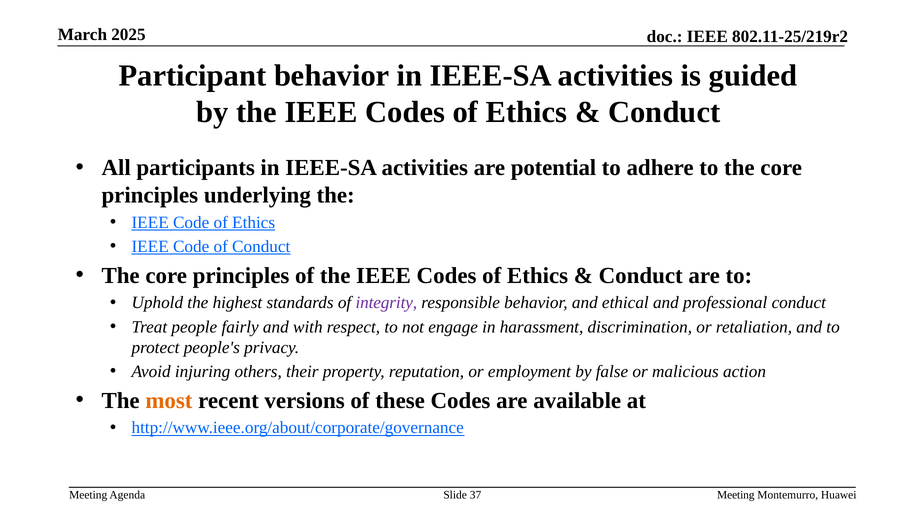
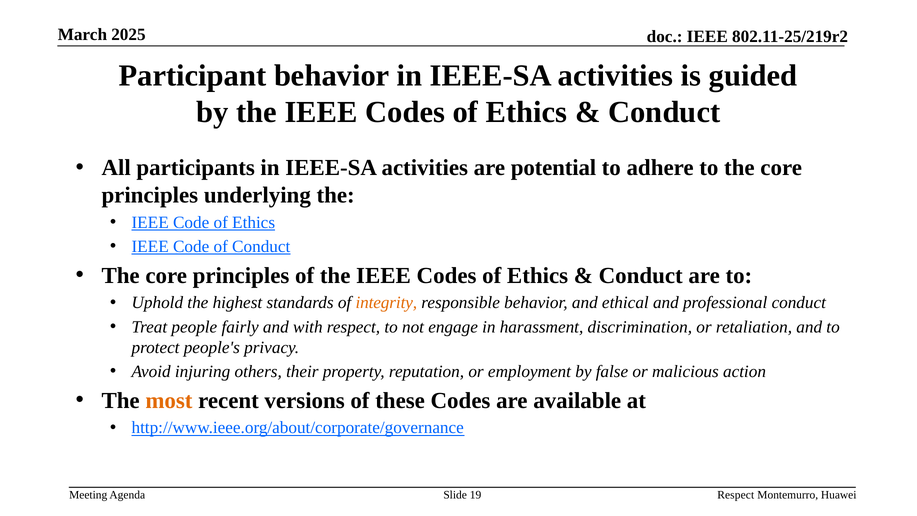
integrity colour: purple -> orange
37: 37 -> 19
Meeting at (736, 495): Meeting -> Respect
